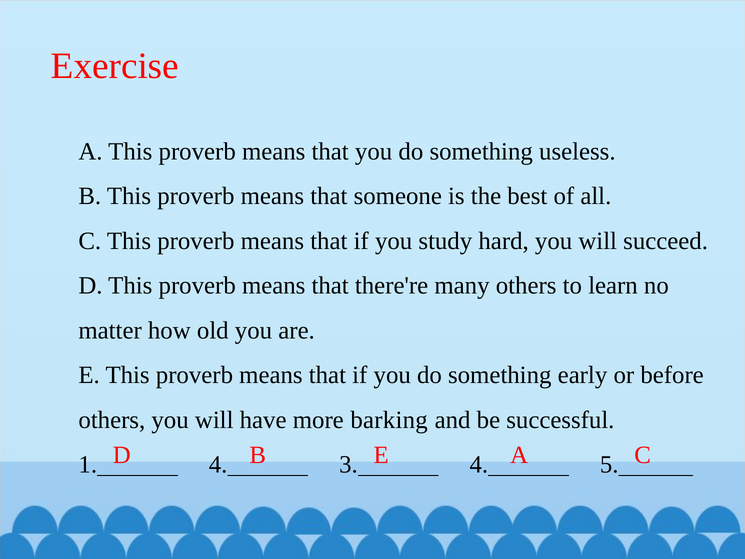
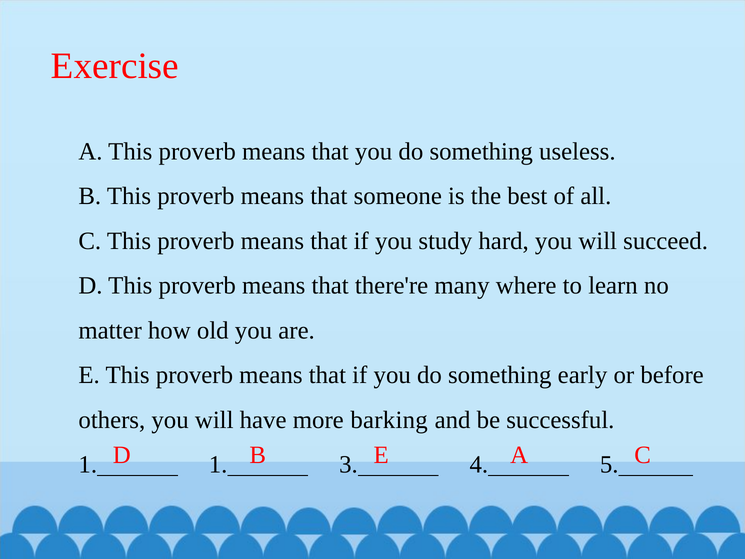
many others: others -> where
1 4: 4 -> 1
